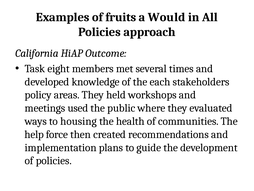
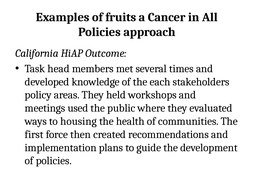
Would: Would -> Cancer
eight: eight -> head
help: help -> first
